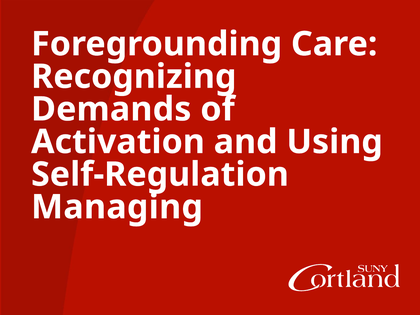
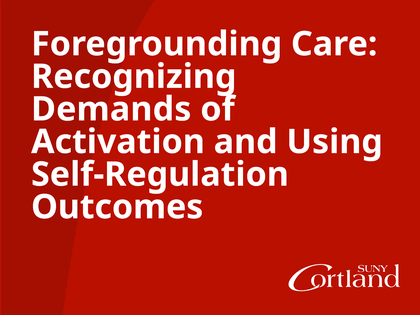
Managing: Managing -> Outcomes
